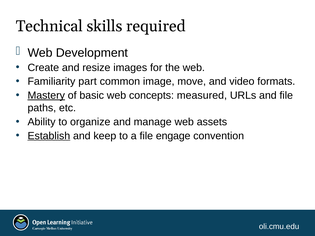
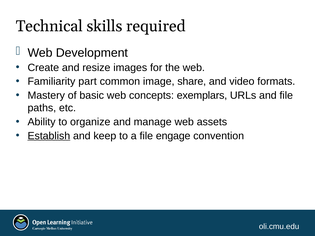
move: move -> share
Mastery underline: present -> none
measured: measured -> exemplars
